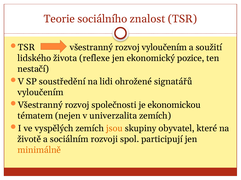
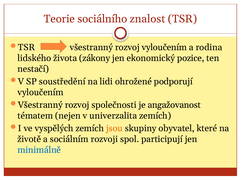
soužití: soužití -> rodina
reflexe: reflexe -> zákony
signatářů: signatářů -> podporují
ekonomickou: ekonomickou -> angažovanost
minimálně colour: orange -> blue
